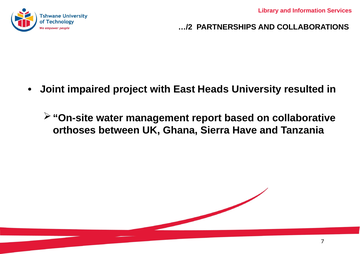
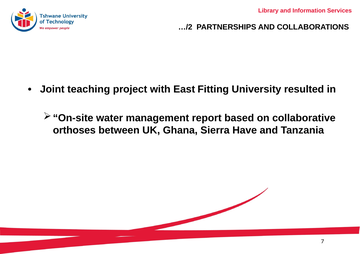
impaired: impaired -> teaching
Heads: Heads -> Fitting
